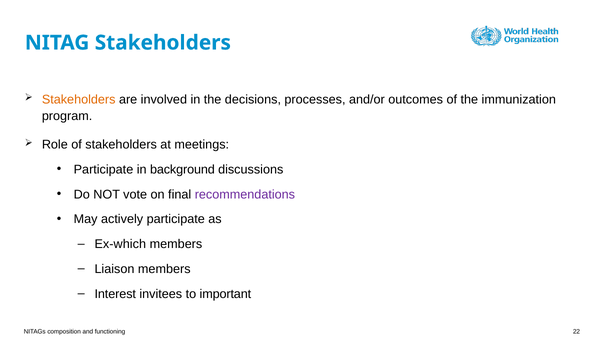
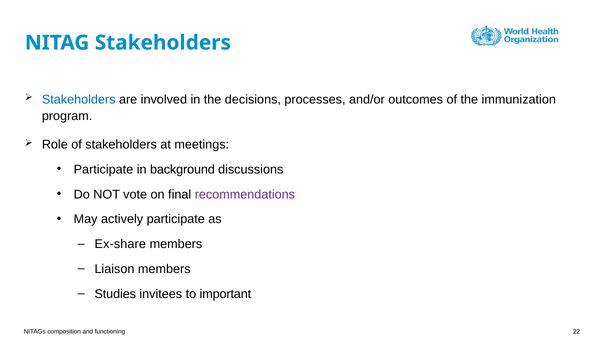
Stakeholders at (79, 100) colour: orange -> blue
Ex-which: Ex-which -> Ex-share
Interest: Interest -> Studies
